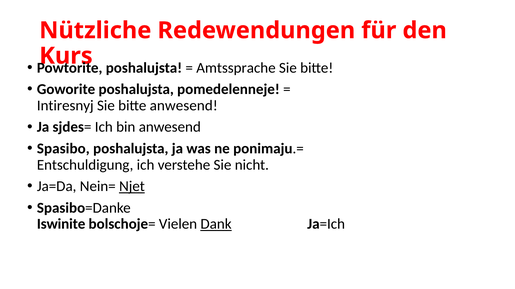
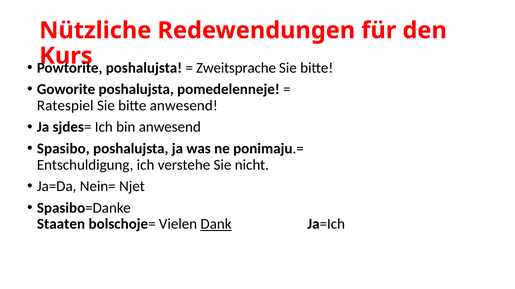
Amtssprache: Amtssprache -> Zweitsprache
Intiresnyj: Intiresnyj -> Ratespiel
Njet underline: present -> none
Iswinite: Iswinite -> Staaten
